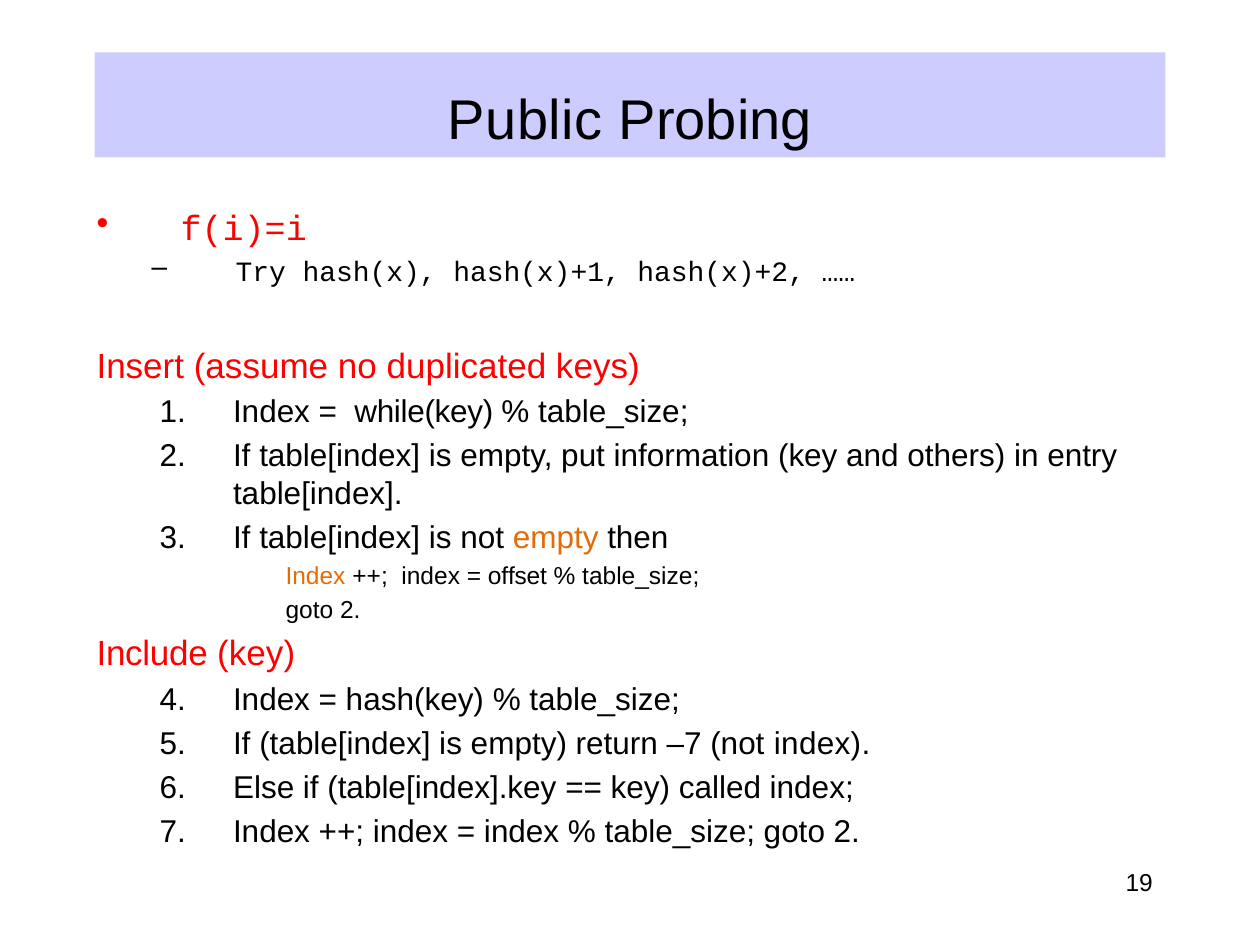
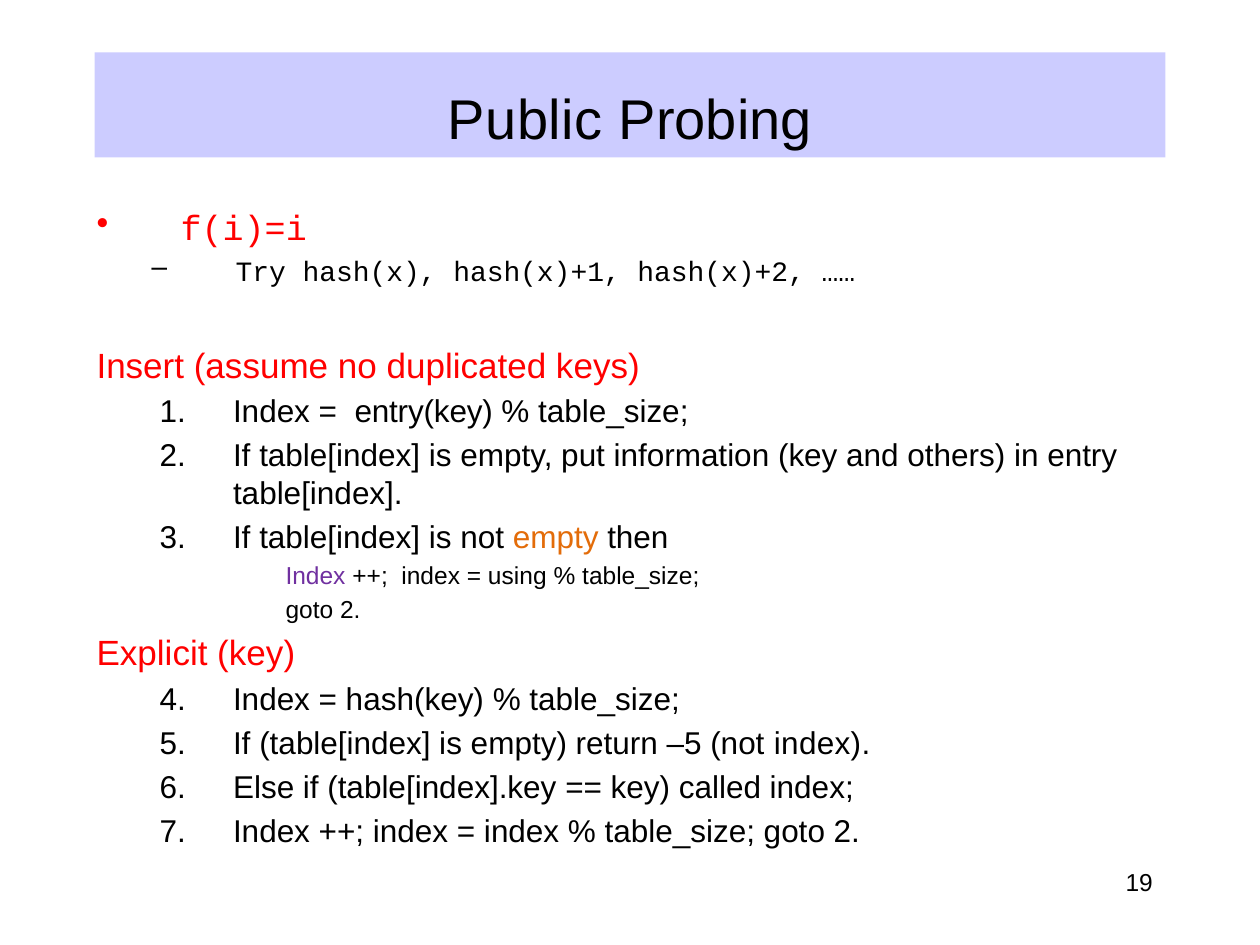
while(key: while(key -> entry(key
Index at (316, 576) colour: orange -> purple
offset: offset -> using
Include: Include -> Explicit
–7: –7 -> –5
